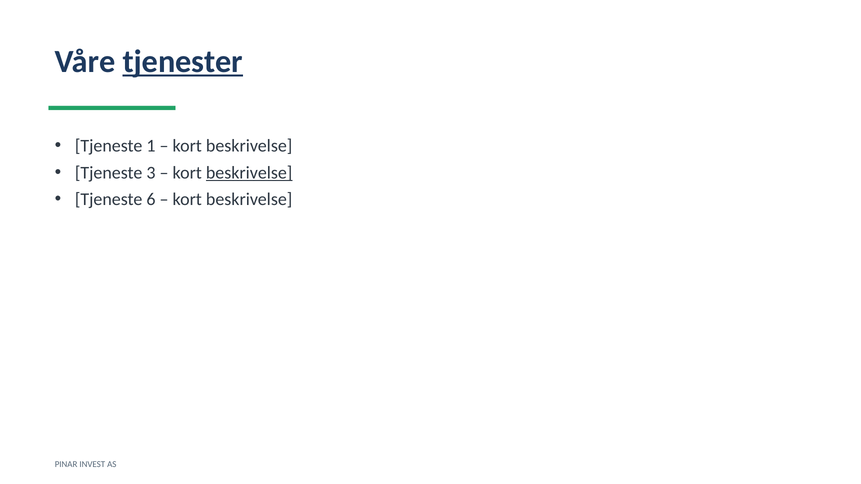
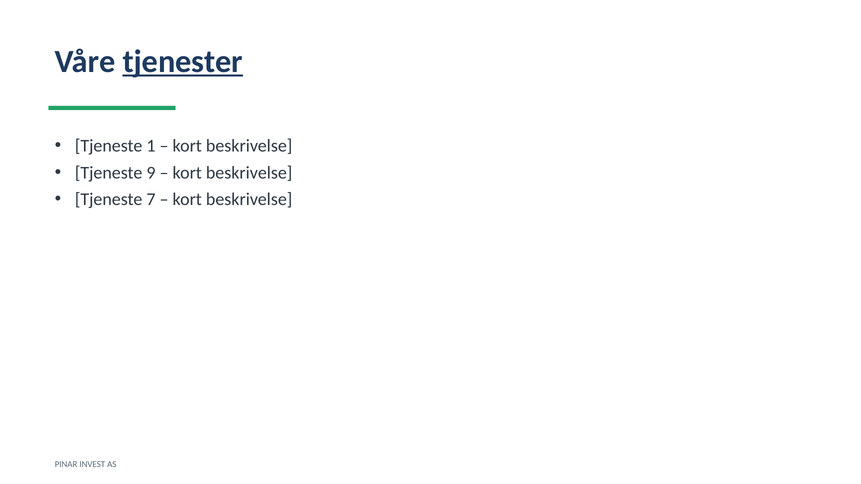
3: 3 -> 9
beskrivelse at (249, 173) underline: present -> none
6: 6 -> 7
